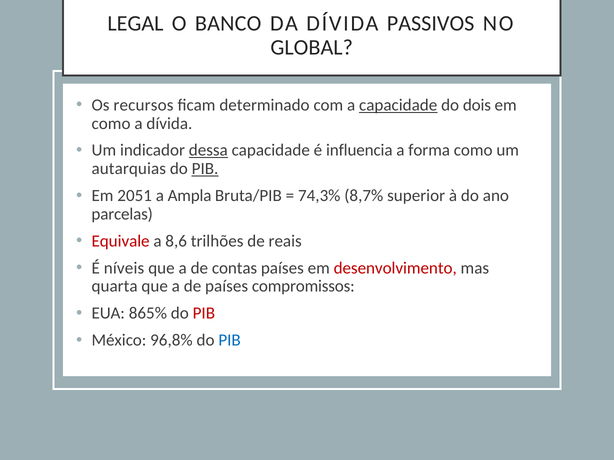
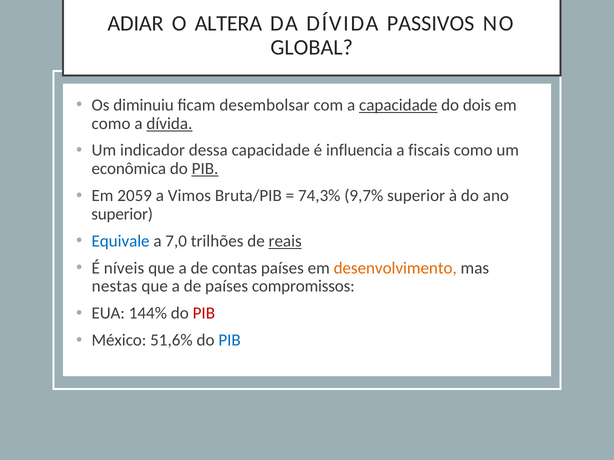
LEGAL: LEGAL -> ADIAR
BANCO: BANCO -> ALTERA
recursos: recursos -> diminuiu
determinado: determinado -> desembolsar
dívida at (169, 124) underline: none -> present
dessa underline: present -> none
forma: forma -> fiscais
autarquias: autarquias -> econômica
2051: 2051 -> 2059
Ampla: Ampla -> Vimos
8,7%: 8,7% -> 9,7%
parcelas at (122, 214): parcelas -> superior
Equivale colour: red -> blue
8,6: 8,6 -> 7,0
reais underline: none -> present
desenvolvimento colour: red -> orange
quarta: quarta -> nestas
865%: 865% -> 144%
96,8%: 96,8% -> 51,6%
